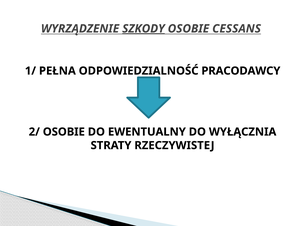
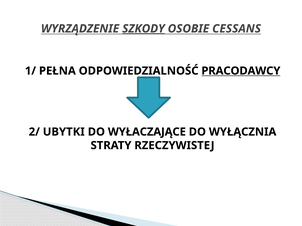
PRACODAWCY underline: none -> present
2/ OSOBIE: OSOBIE -> UBYTKI
EWENTUALNY: EWENTUALNY -> WYŁACZAJĄCE
